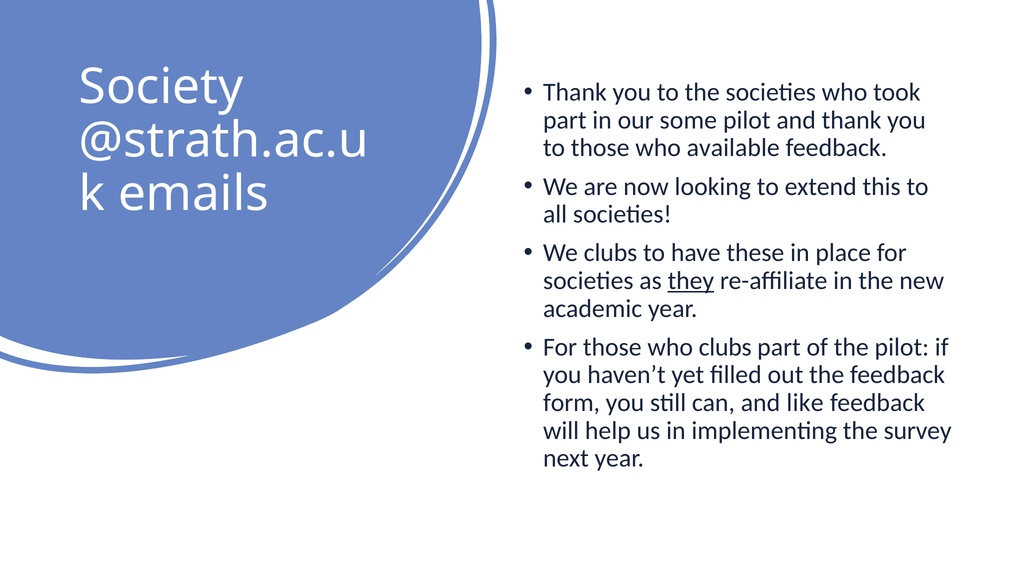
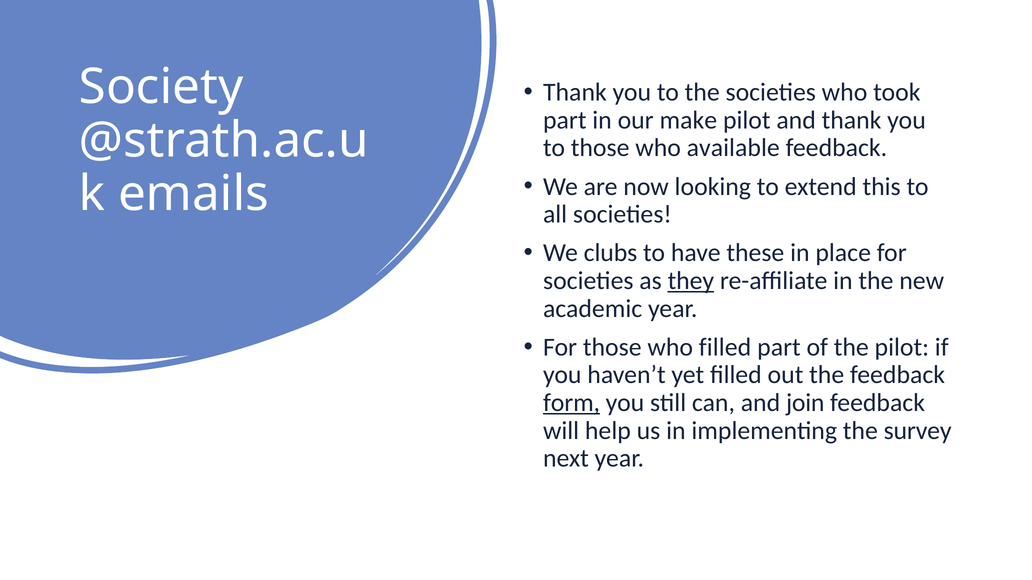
some: some -> make
who clubs: clubs -> filled
form underline: none -> present
like: like -> join
